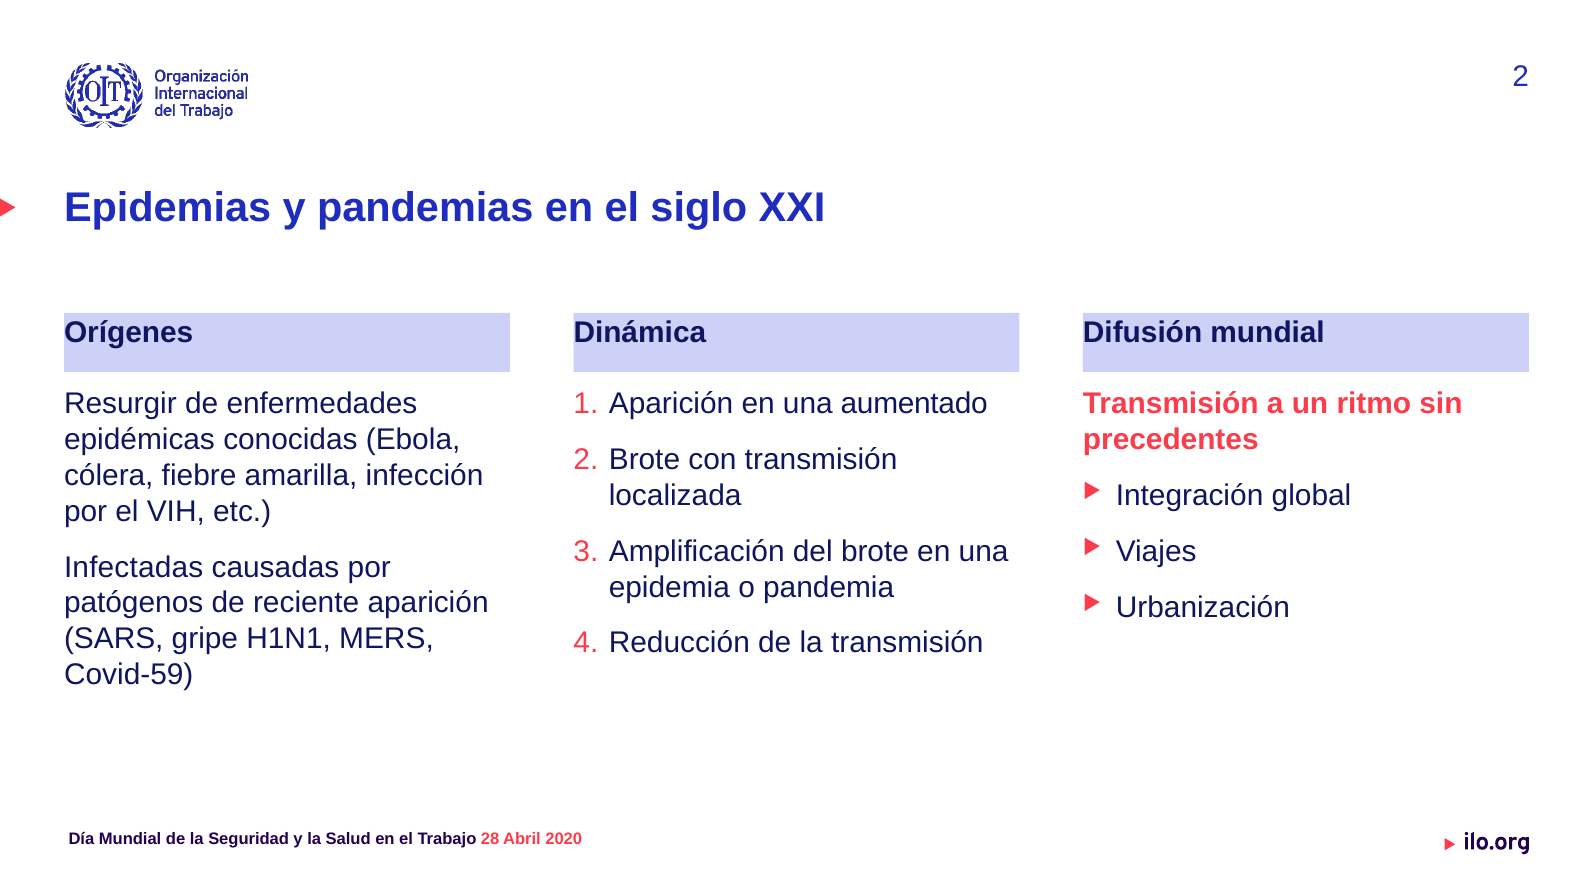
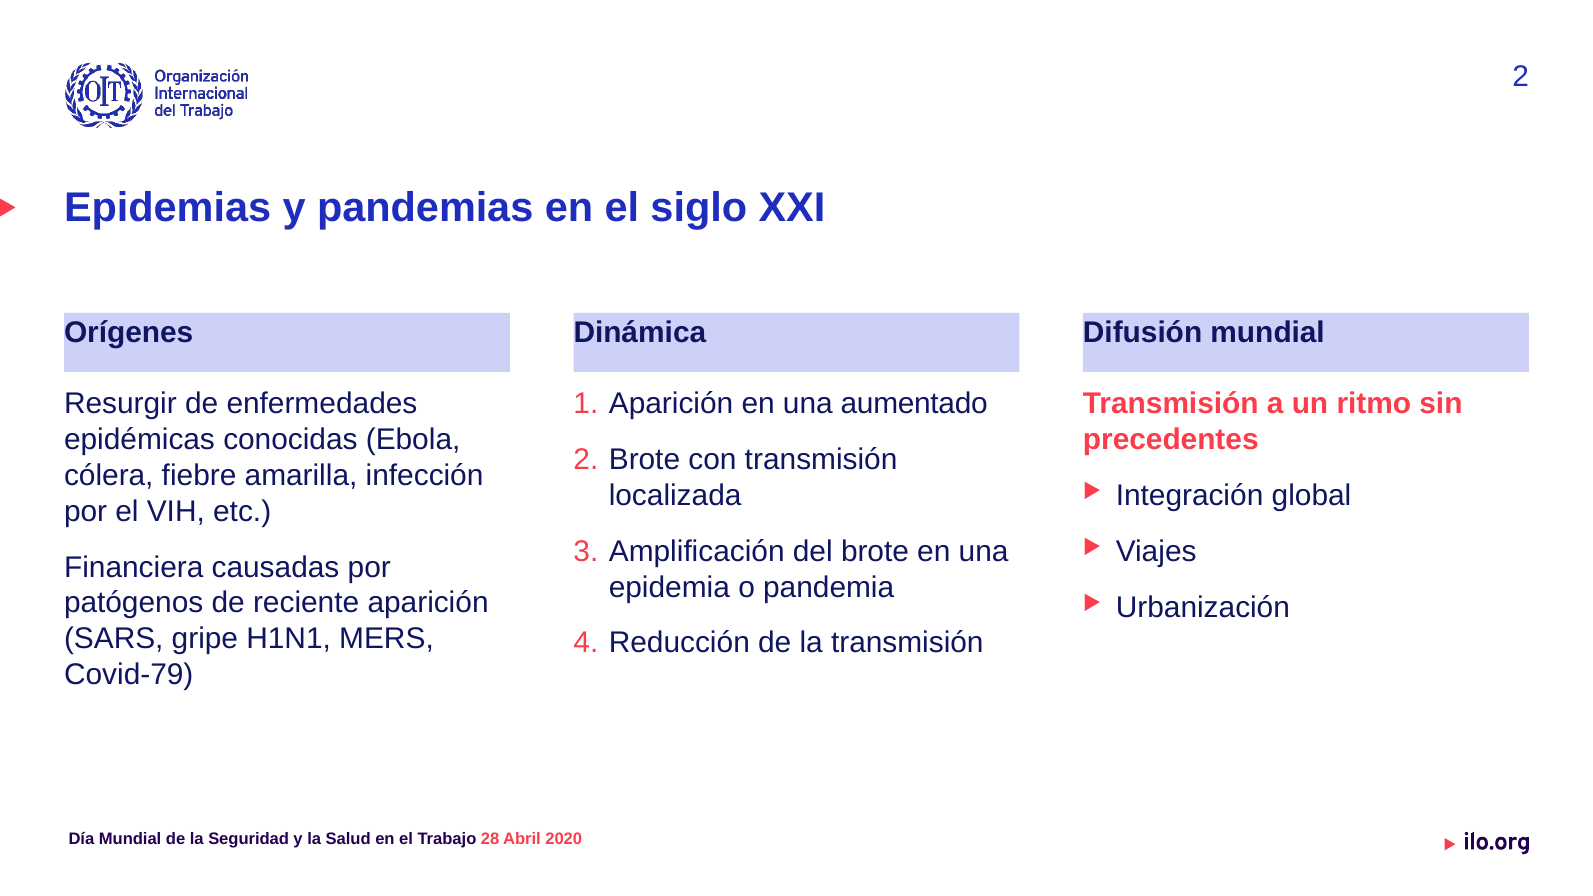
Infectadas: Infectadas -> Financiera
Covid-59: Covid-59 -> Covid-79
